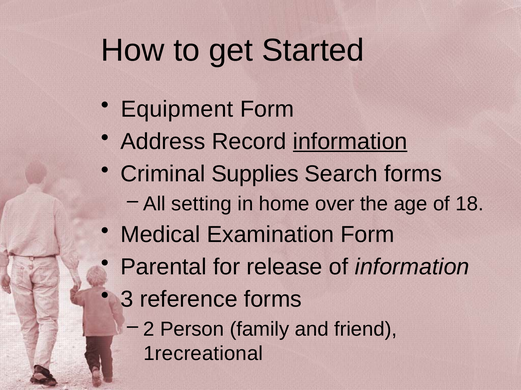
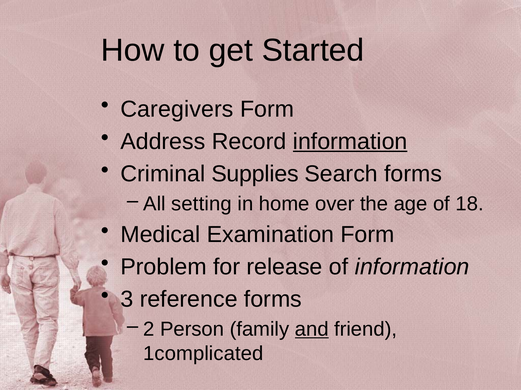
Equipment: Equipment -> Caregivers
Parental: Parental -> Problem
and underline: none -> present
1recreational: 1recreational -> 1complicated
